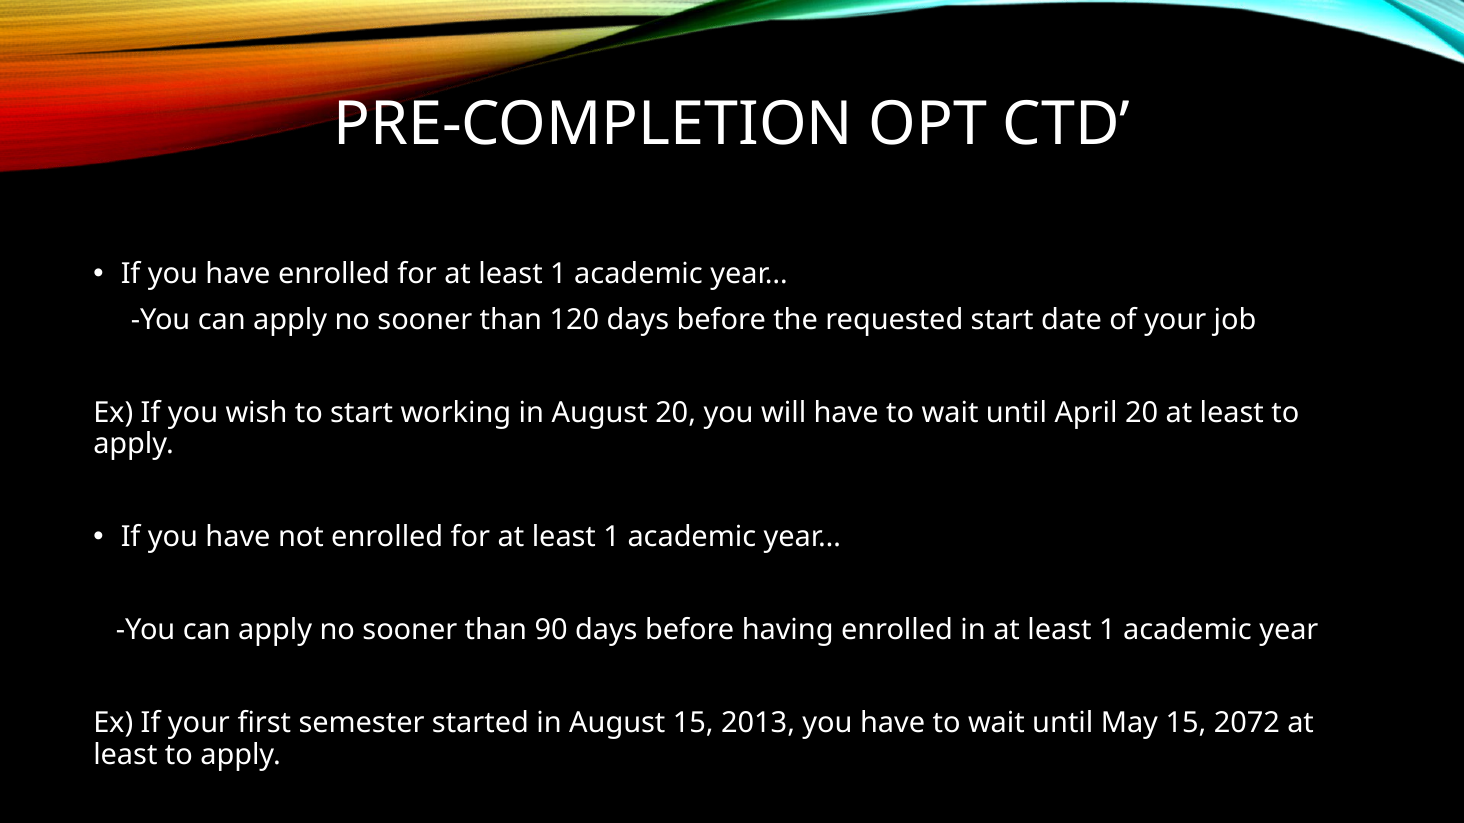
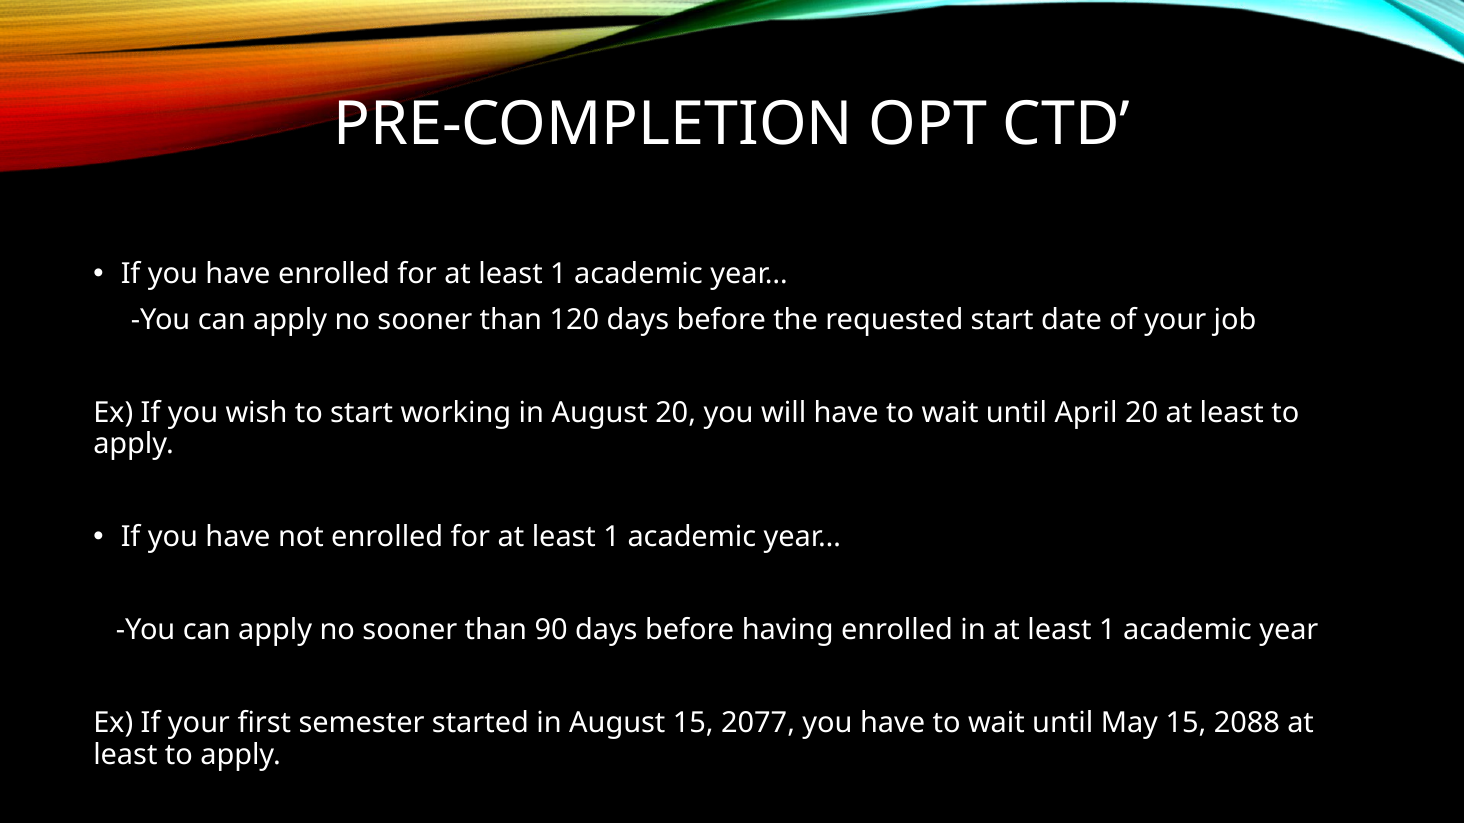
2013: 2013 -> 2077
2072: 2072 -> 2088
